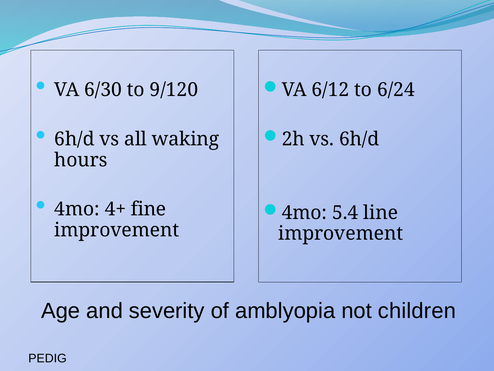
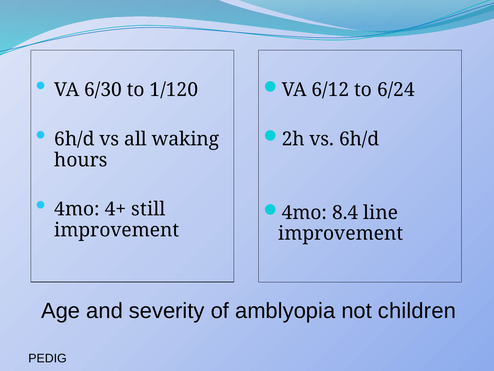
9/120: 9/120 -> 1/120
fine: fine -> still
5.4: 5.4 -> 8.4
